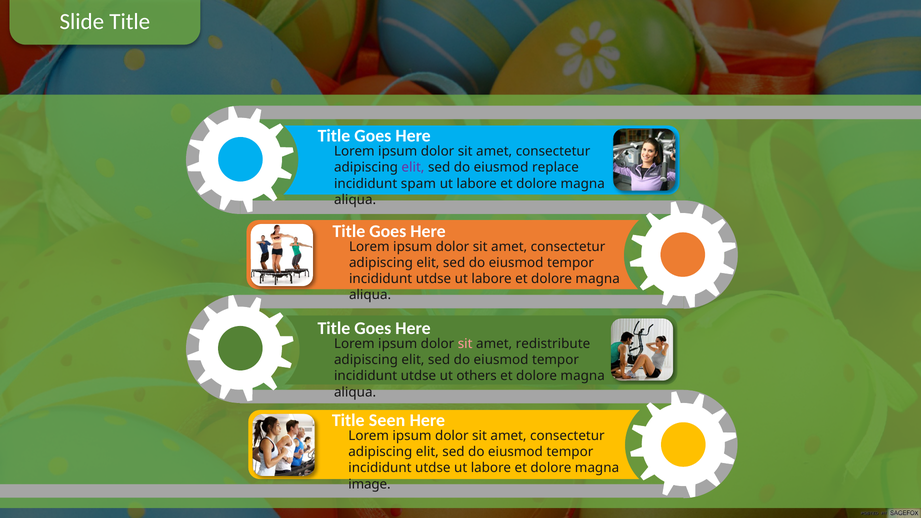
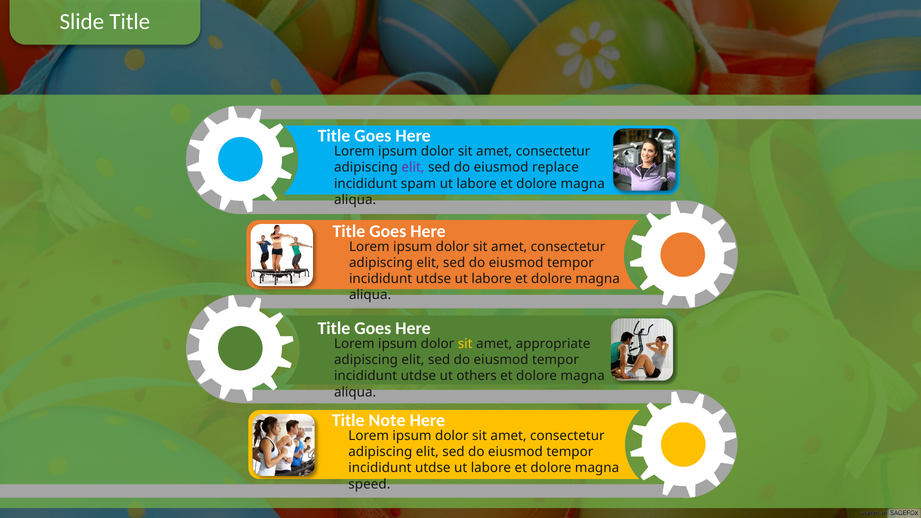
sit at (465, 344) colour: pink -> yellow
redistribute: redistribute -> appropriate
Seen: Seen -> Note
image: image -> speed
